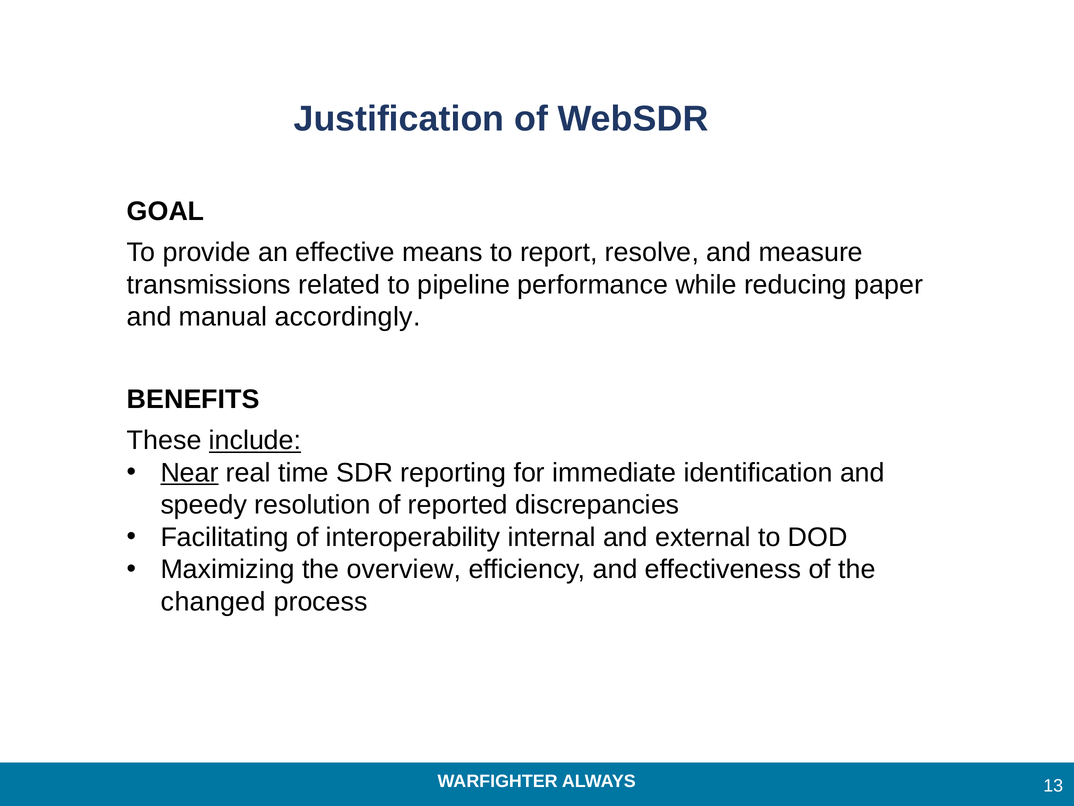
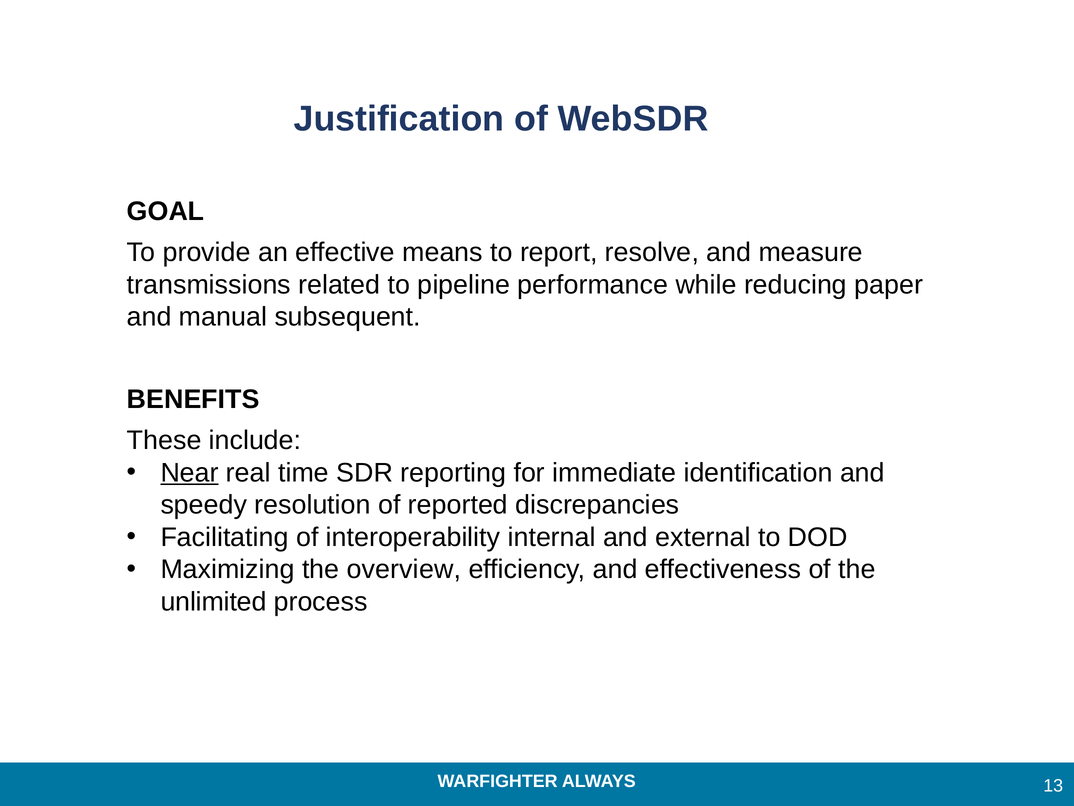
accordingly: accordingly -> subsequent
include underline: present -> none
changed: changed -> unlimited
